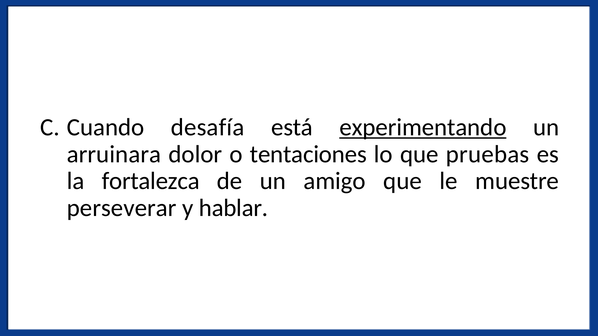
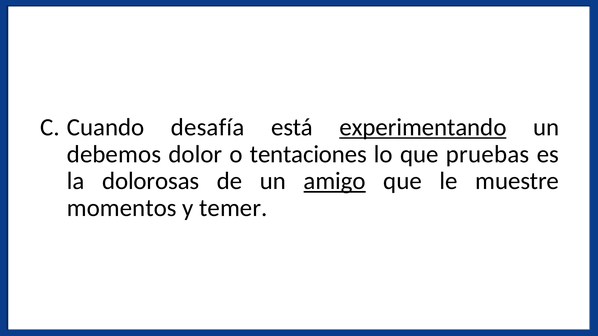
arruinara: arruinara -> debemos
fortalezca: fortalezca -> dolorosas
amigo underline: none -> present
perseverar: perseverar -> momentos
hablar: hablar -> temer
